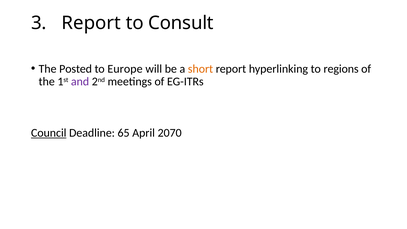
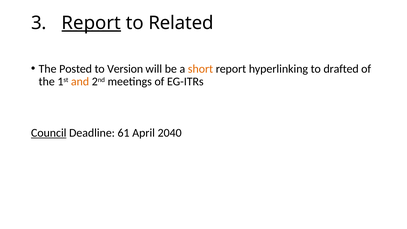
Report at (91, 23) underline: none -> present
Consult: Consult -> Related
Europe: Europe -> Version
regions: regions -> drafted
and colour: purple -> orange
65: 65 -> 61
2070: 2070 -> 2040
